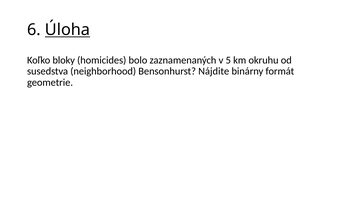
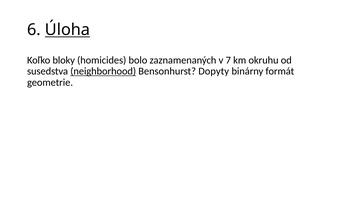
5: 5 -> 7
neighborhood underline: none -> present
Nájdite: Nájdite -> Dopyty
